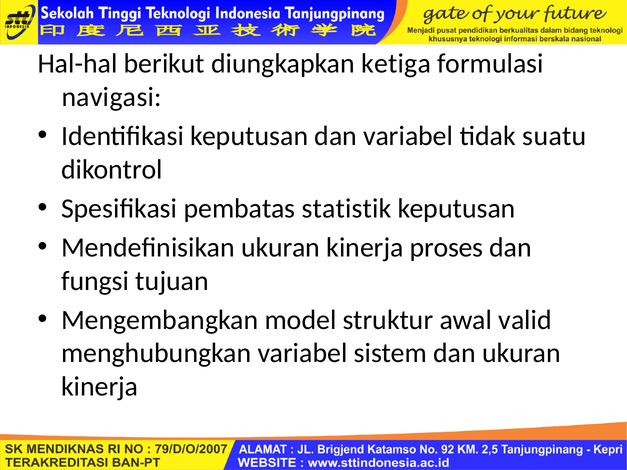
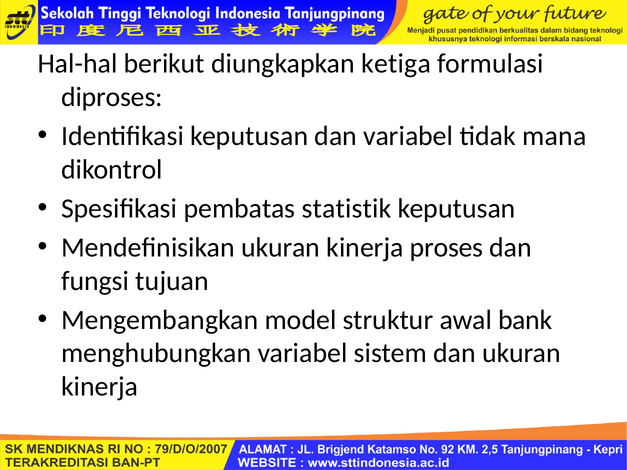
navigasi: navigasi -> diproses
suatu: suatu -> mana
valid: valid -> bank
